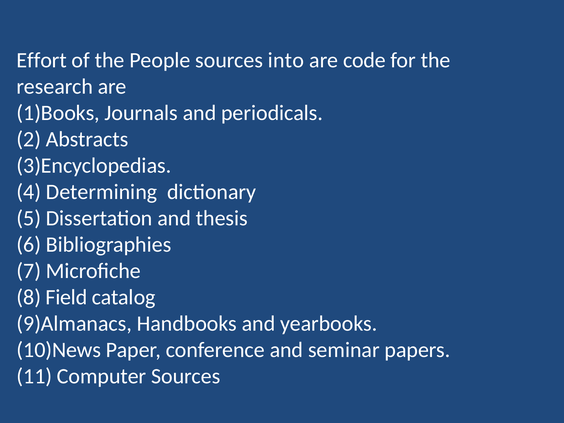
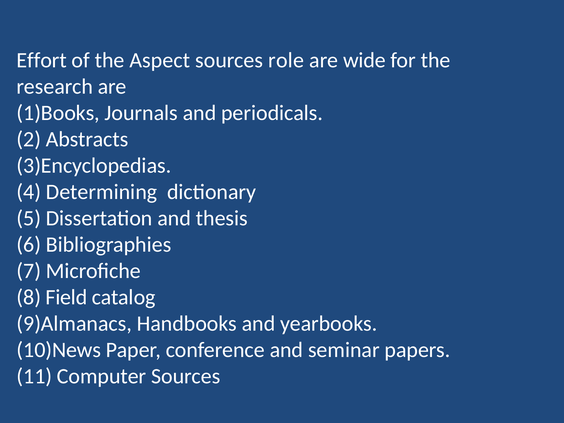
People: People -> Aspect
into: into -> role
code: code -> wide
